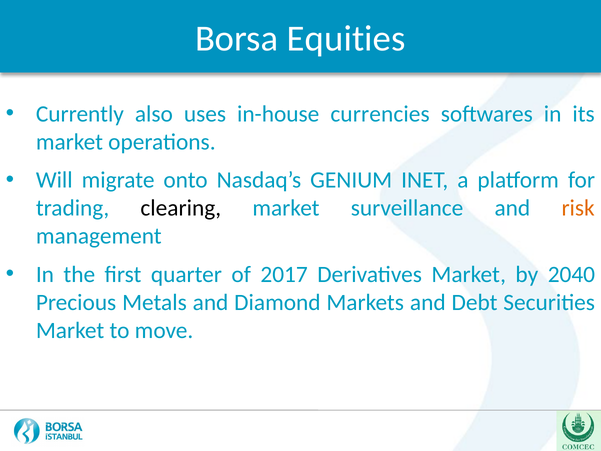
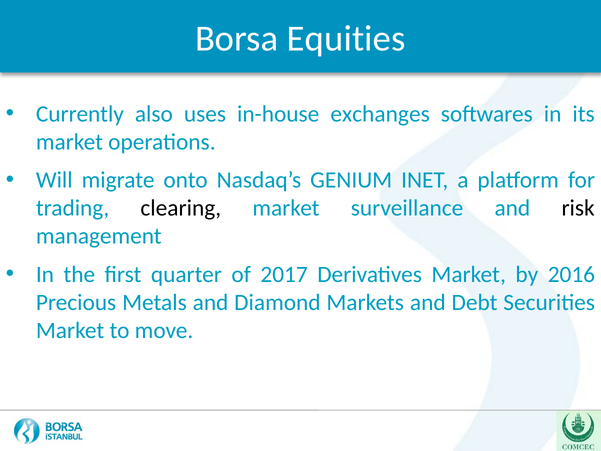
currencies: currencies -> exchanges
risk colour: orange -> black
2040: 2040 -> 2016
